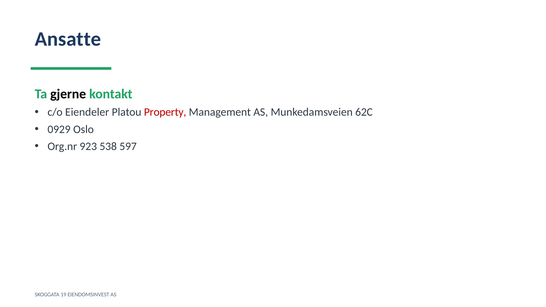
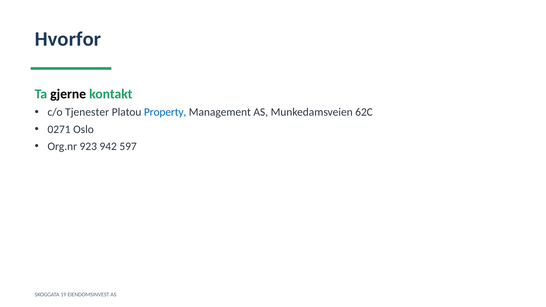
Ansatte: Ansatte -> Hvorfor
Eiendeler: Eiendeler -> Tjenester
Property colour: red -> blue
0929: 0929 -> 0271
538: 538 -> 942
